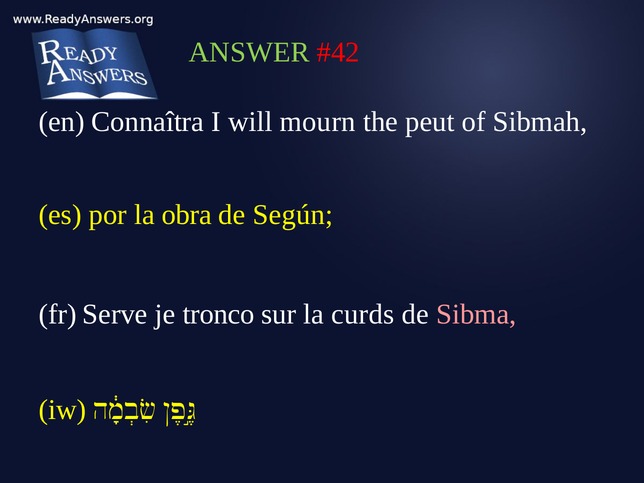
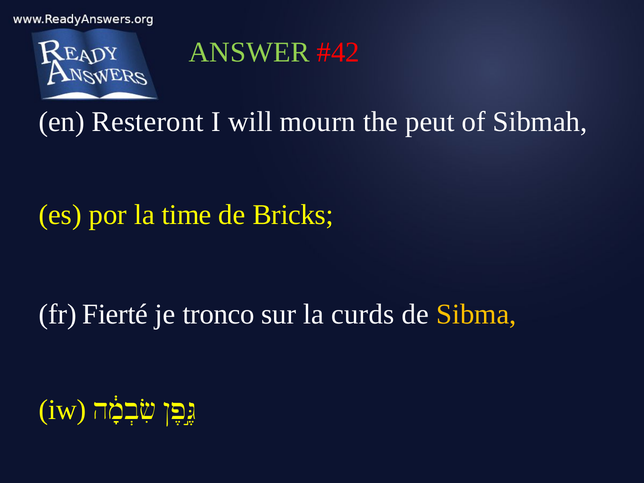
Connaîtra: Connaîtra -> Resteront
obra: obra -> time
Según: Según -> Bricks
Serve: Serve -> Fierté
Sibma colour: pink -> yellow
